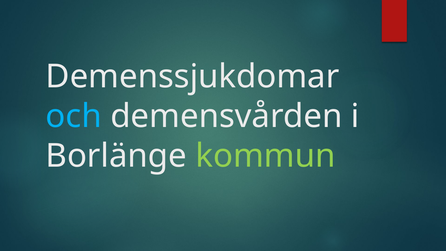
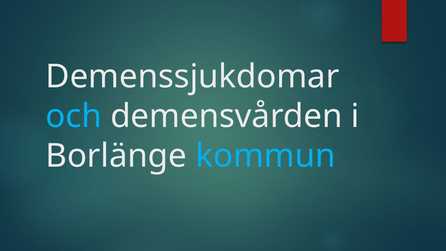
kommun colour: light green -> light blue
